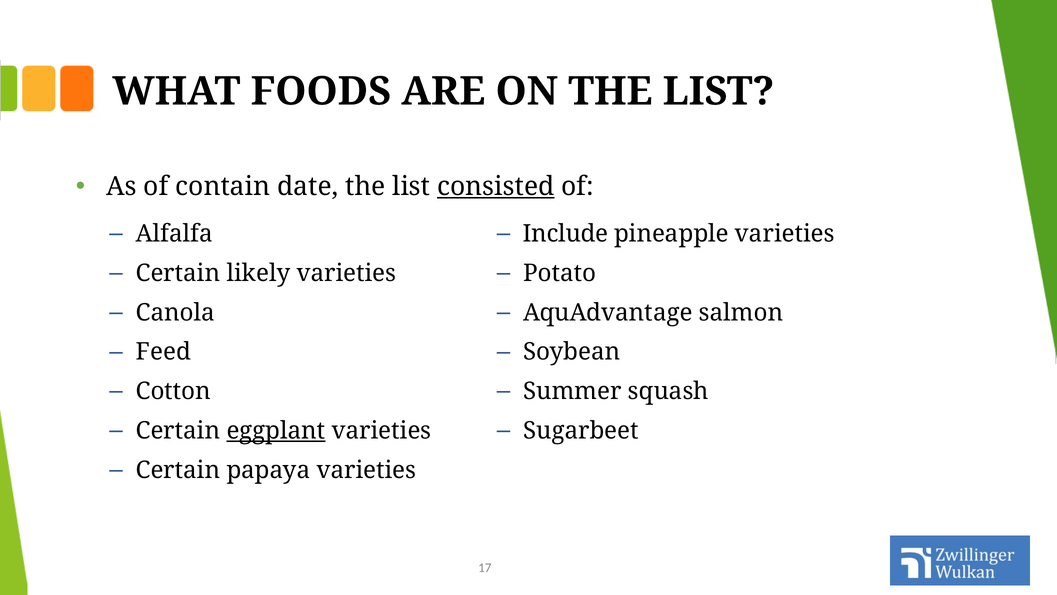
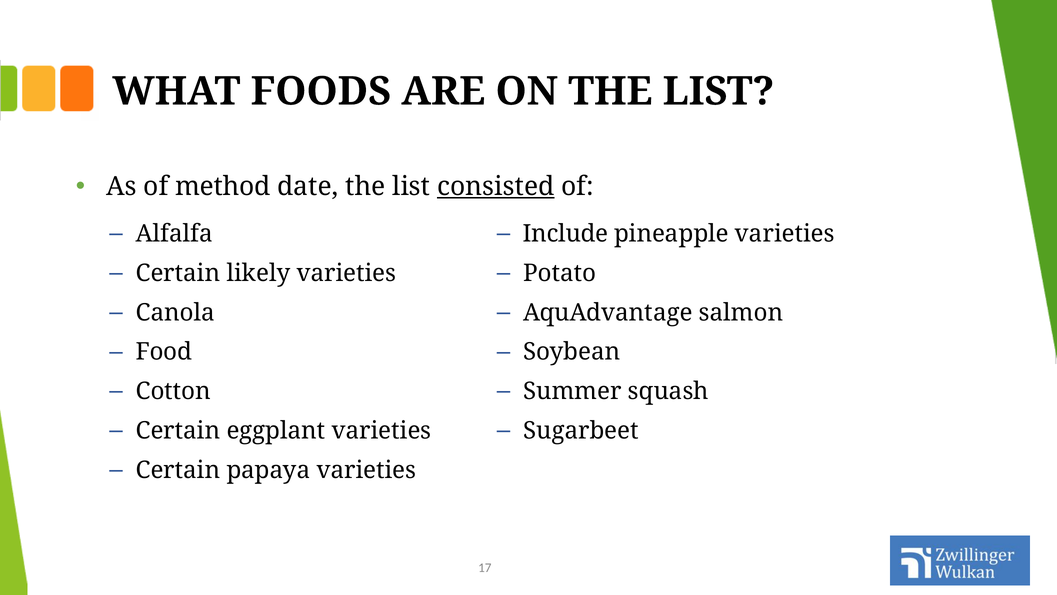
contain: contain -> method
Feed: Feed -> Food
eggplant underline: present -> none
